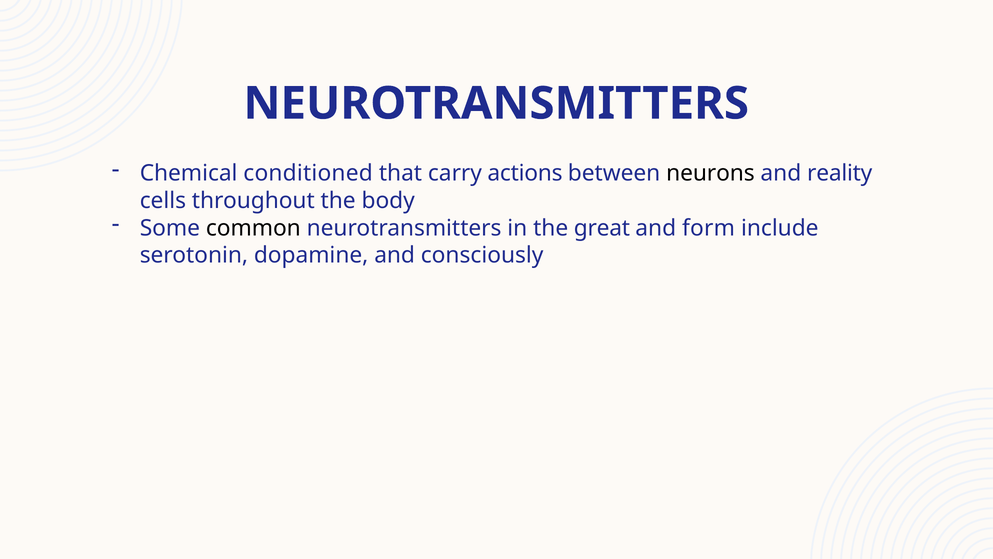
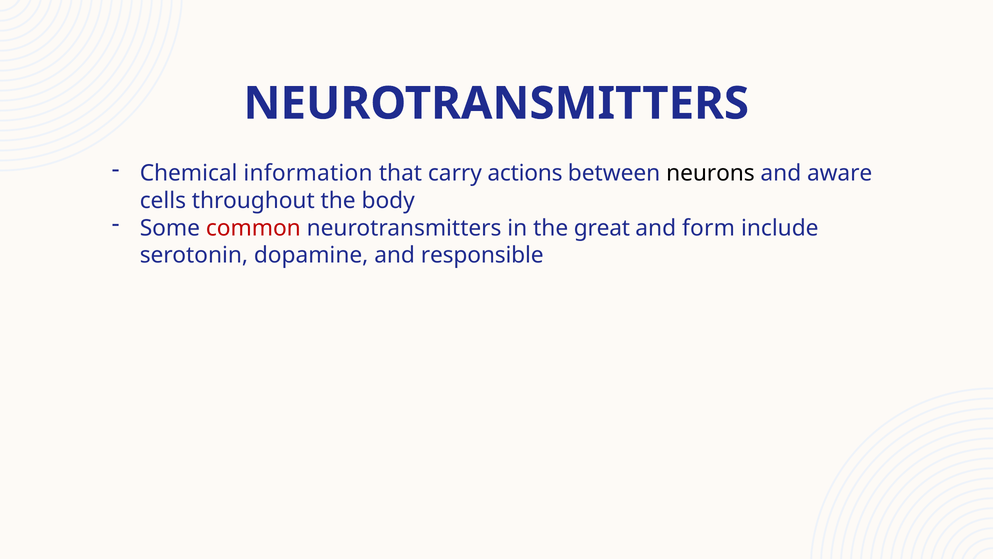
conditioned: conditioned -> information
reality: reality -> aware
common colour: black -> red
consciously: consciously -> responsible
